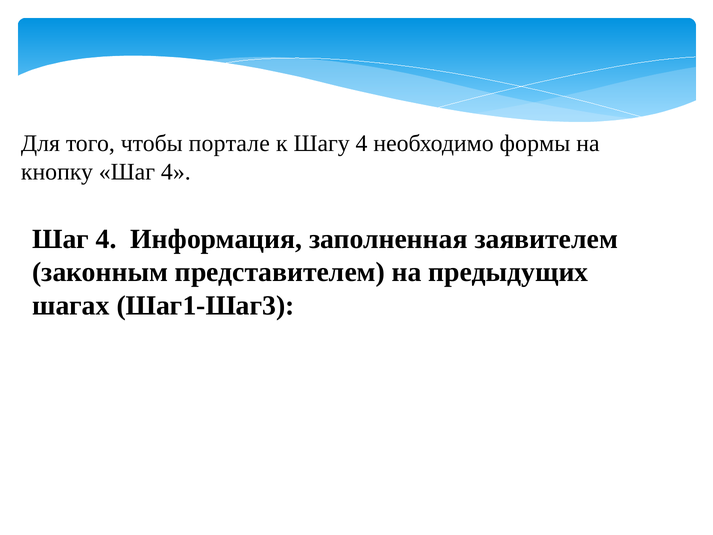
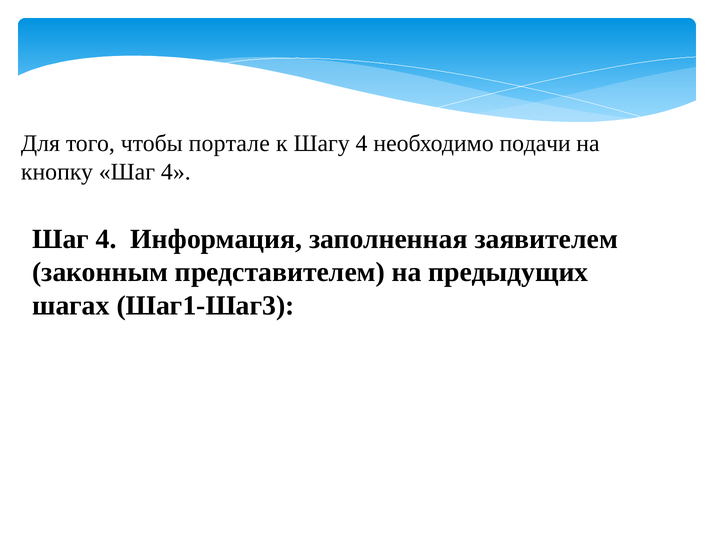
формы: формы -> подачи
